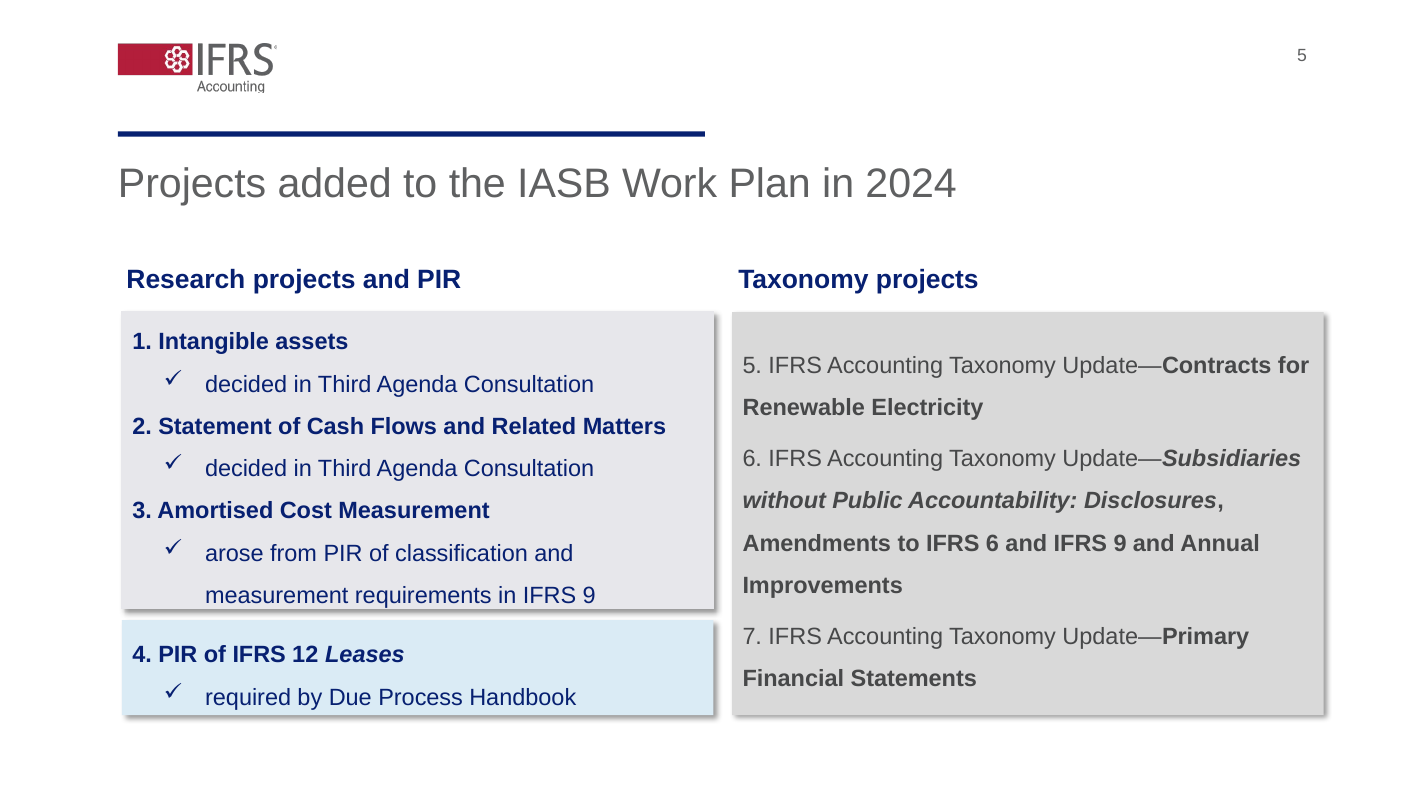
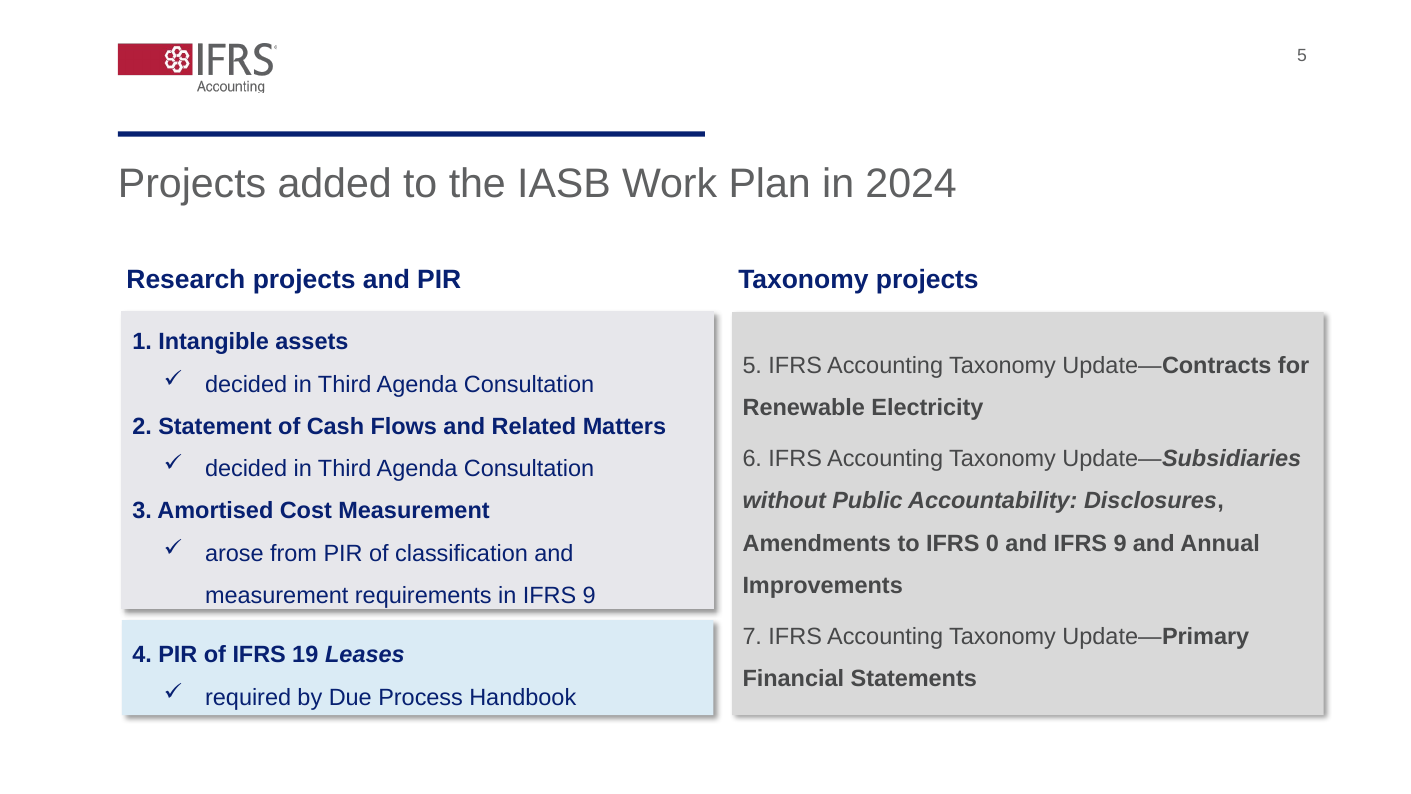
IFRS 6: 6 -> 0
12: 12 -> 19
